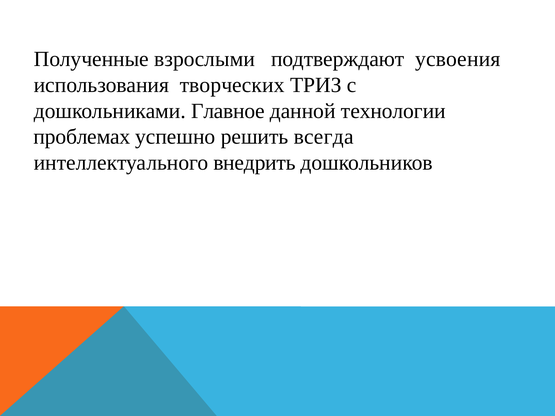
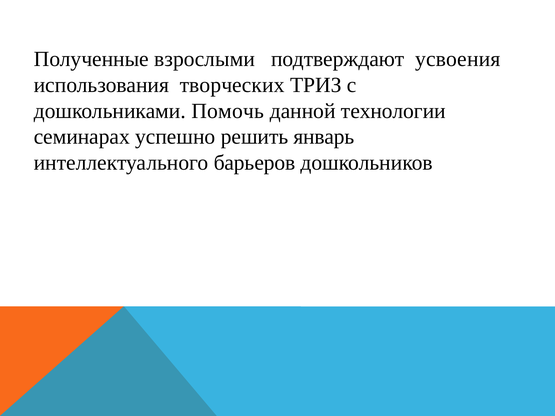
Главное: Главное -> Помочь
проблемах: проблемах -> семинарах
всегда: всегда -> январь
внедрить: внедрить -> барьеров
